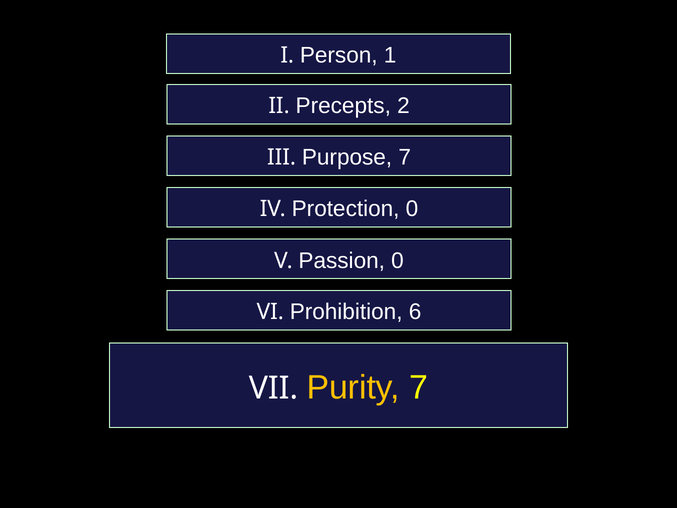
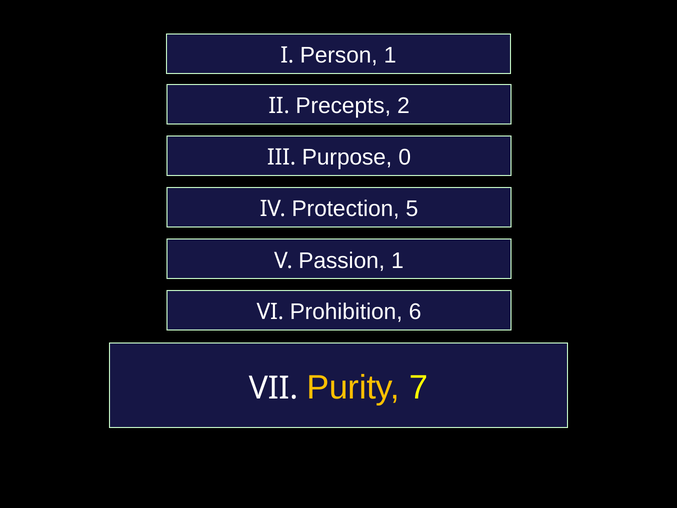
Purpose 7: 7 -> 0
Protection 0: 0 -> 5
Passion 0: 0 -> 1
